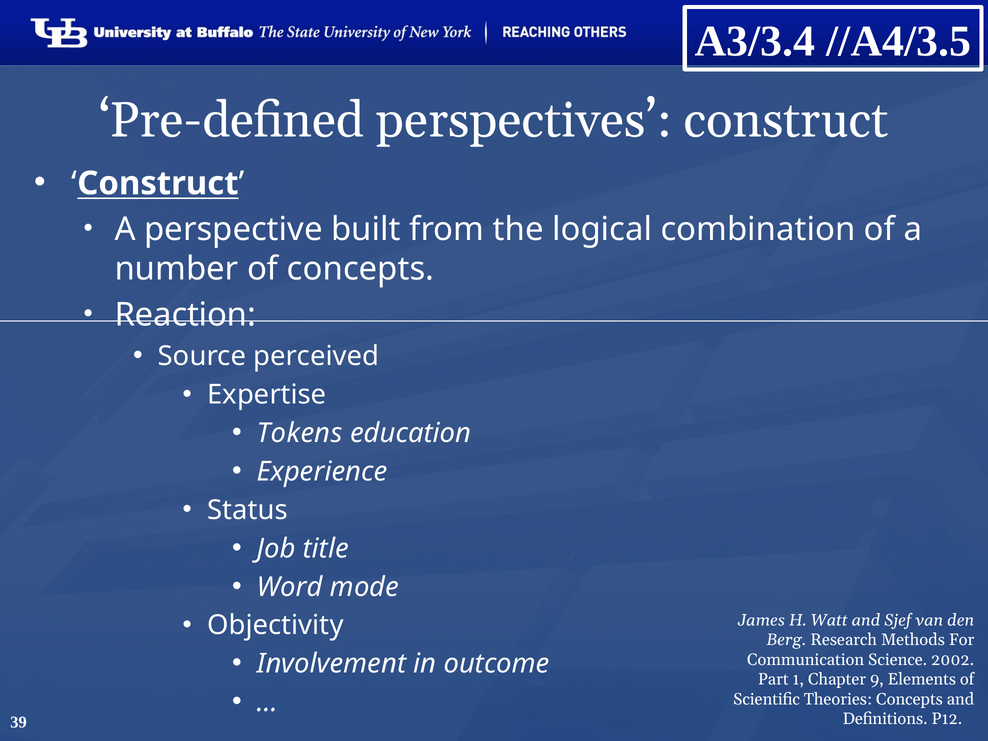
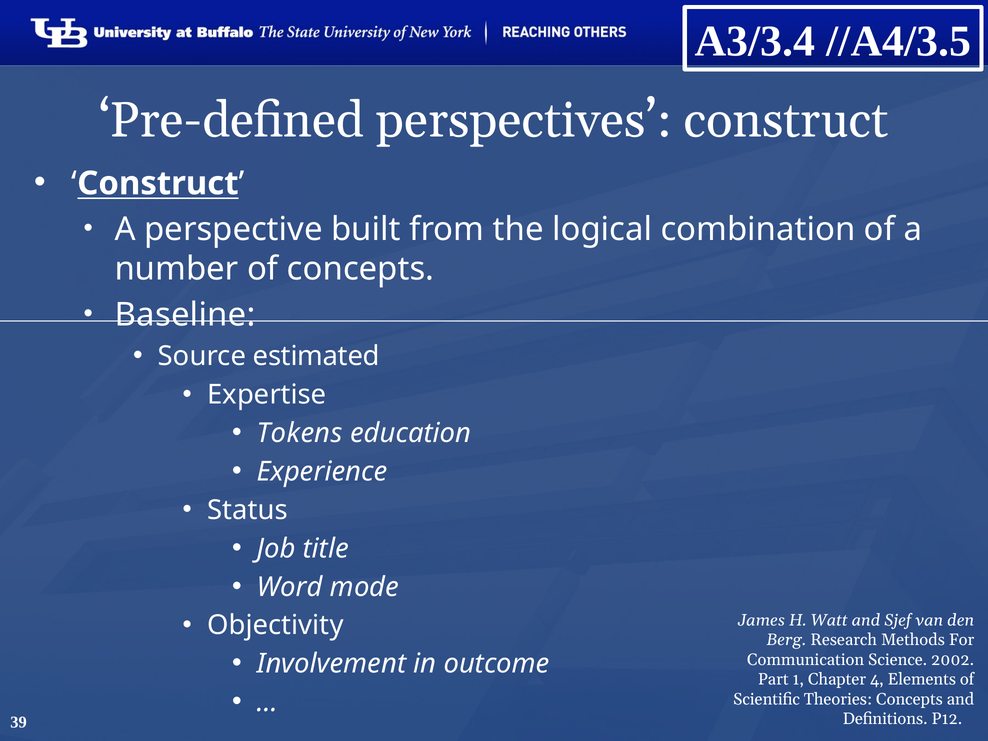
Reaction: Reaction -> Baseline
perceived: perceived -> estimated
9: 9 -> 4
